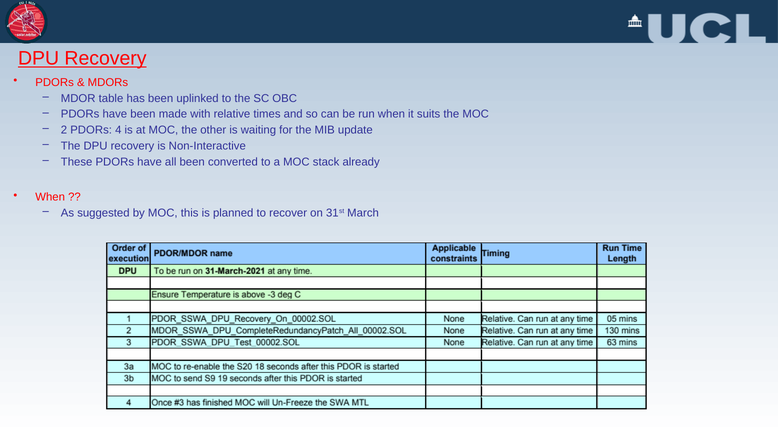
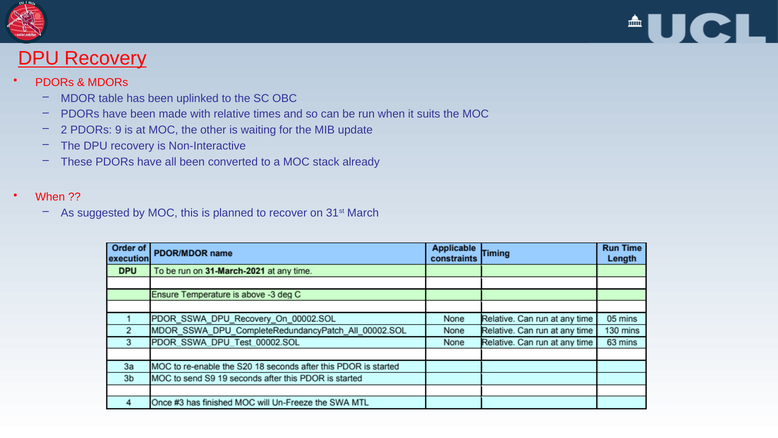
4: 4 -> 9
